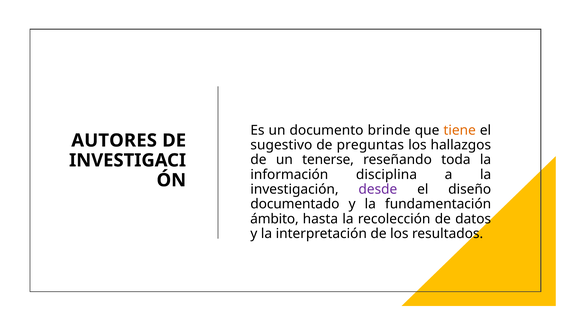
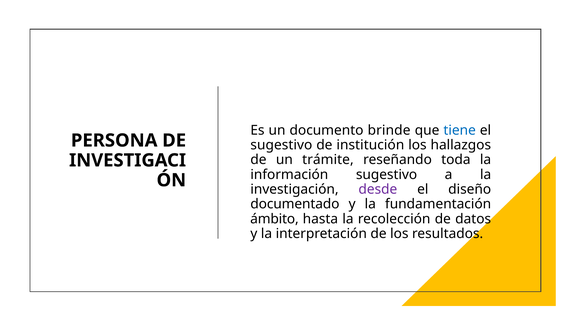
tiene colour: orange -> blue
AUTORES: AUTORES -> PERSONA
preguntas: preguntas -> institución
tenerse: tenerse -> trámite
información disciplina: disciplina -> sugestivo
